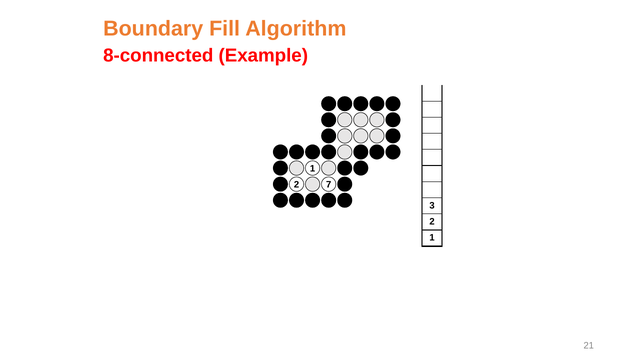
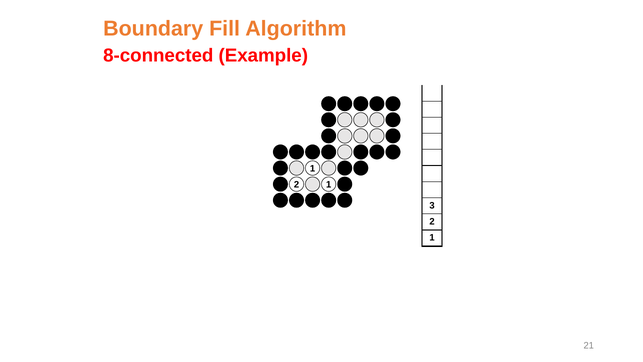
7 at (329, 185): 7 -> 1
